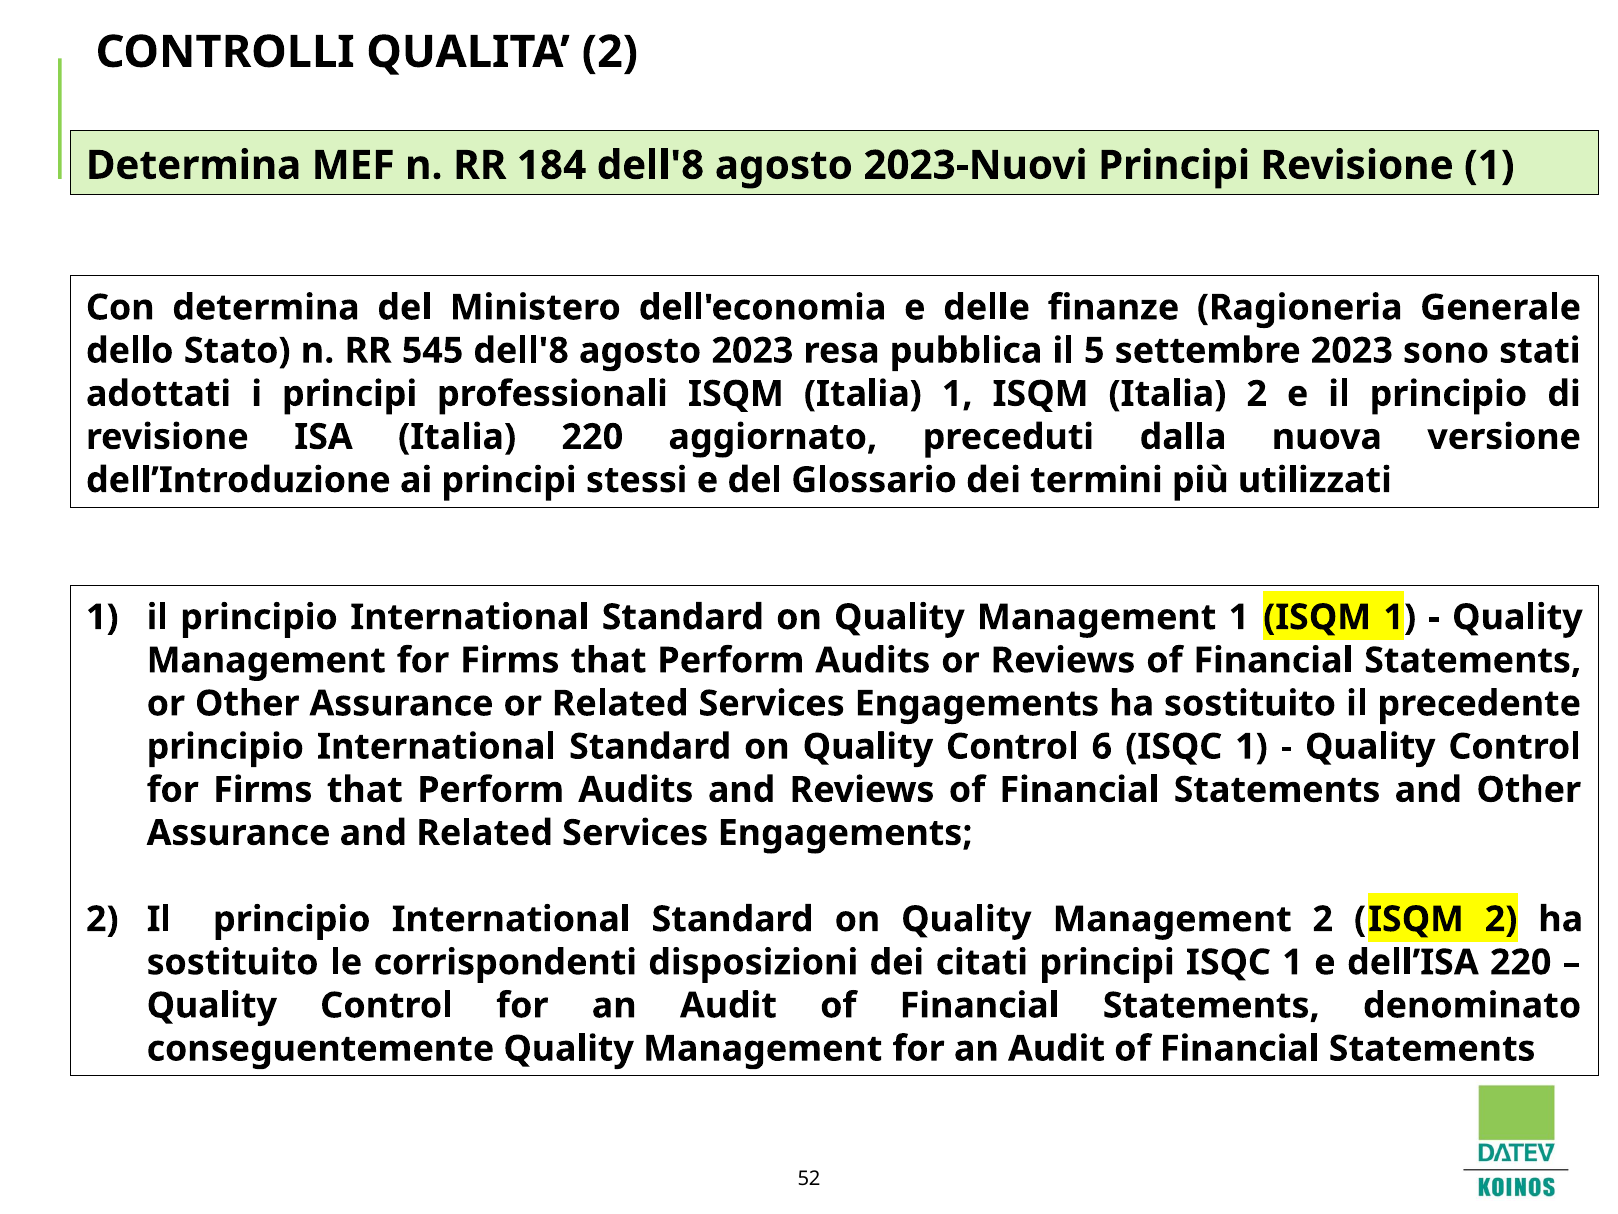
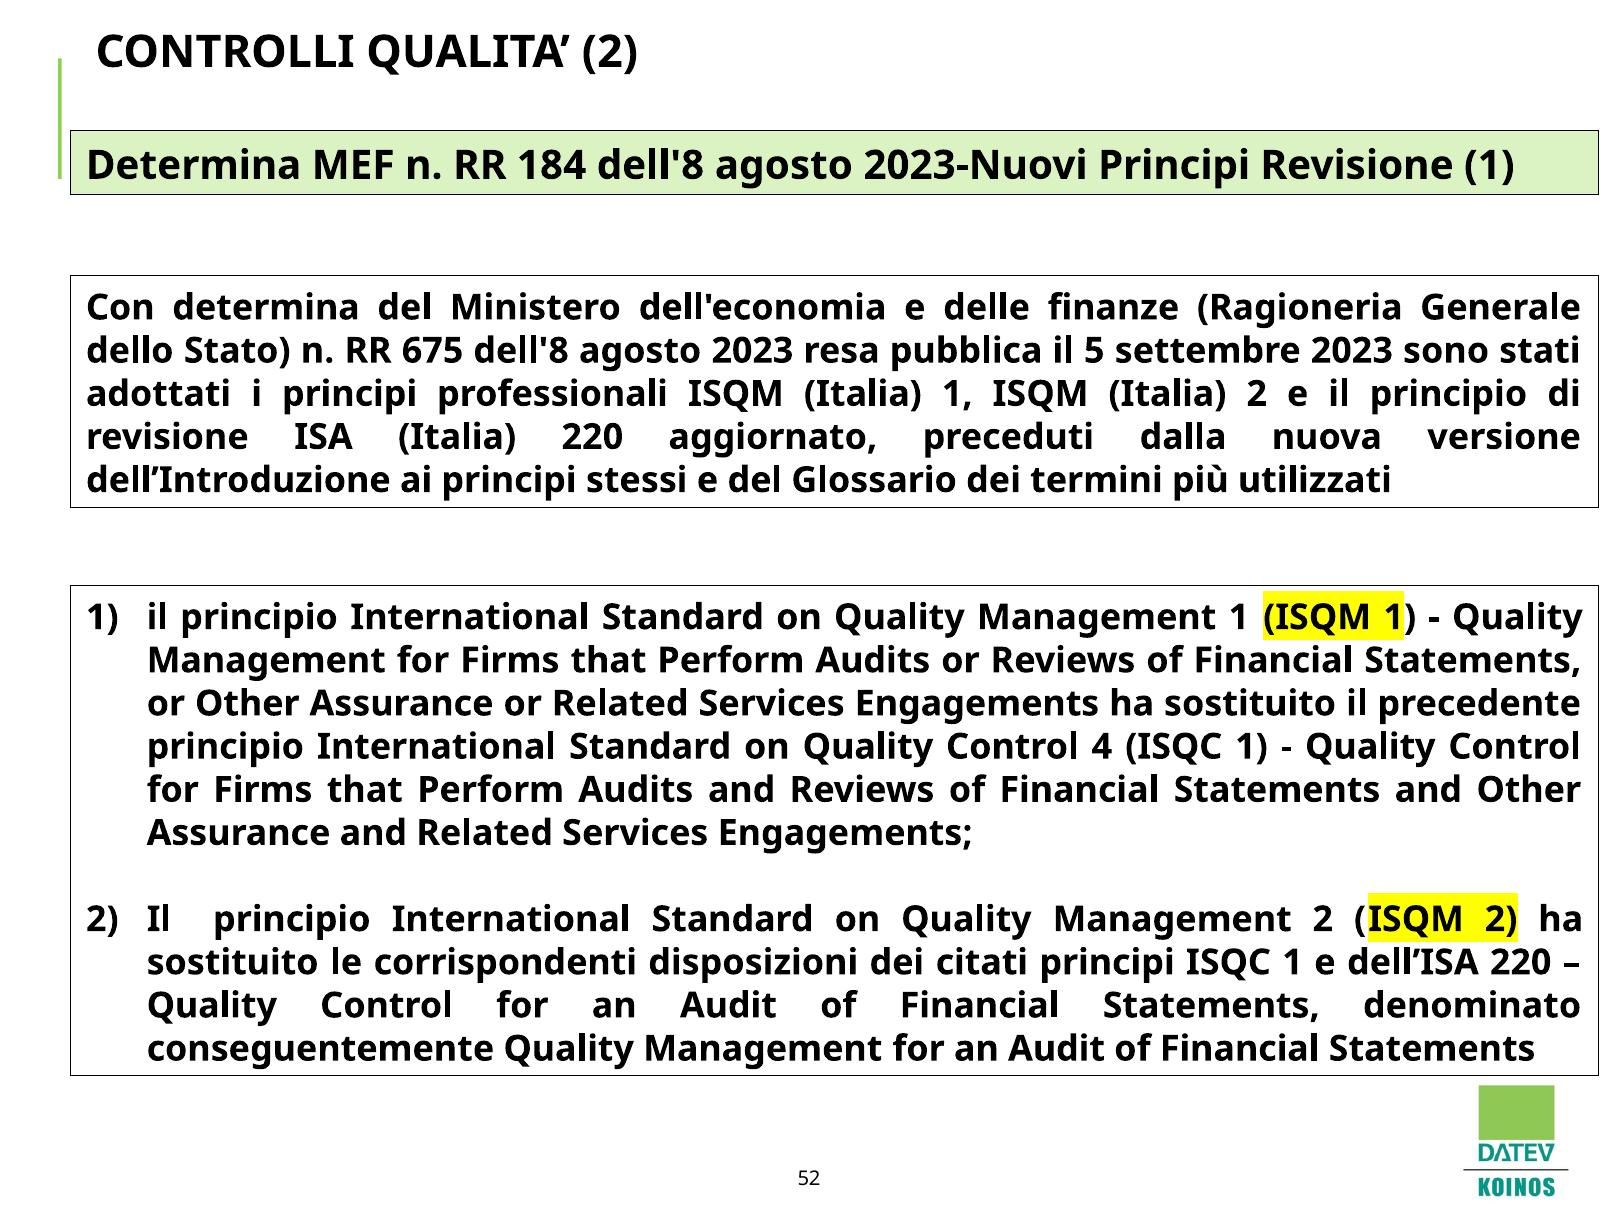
545: 545 -> 675
6: 6 -> 4
